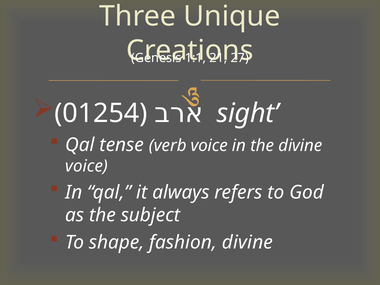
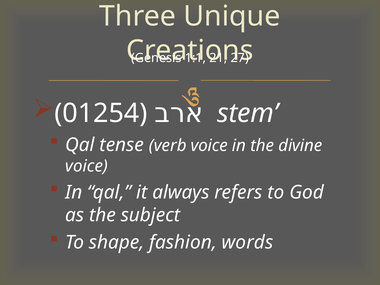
sight: sight -> stem
fashion divine: divine -> words
